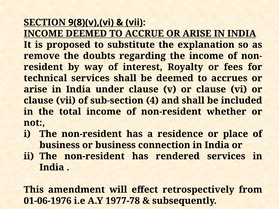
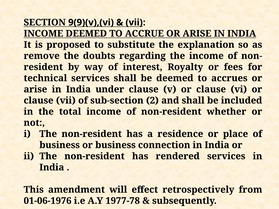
9(8)(v),(vi: 9(8)(v),(vi -> 9(9)(v),(vi
4: 4 -> 2
